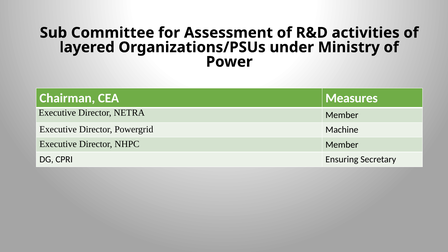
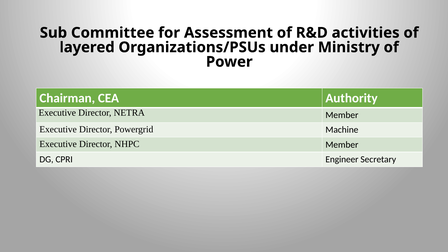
Measures: Measures -> Authority
Ensuring: Ensuring -> Engineer
